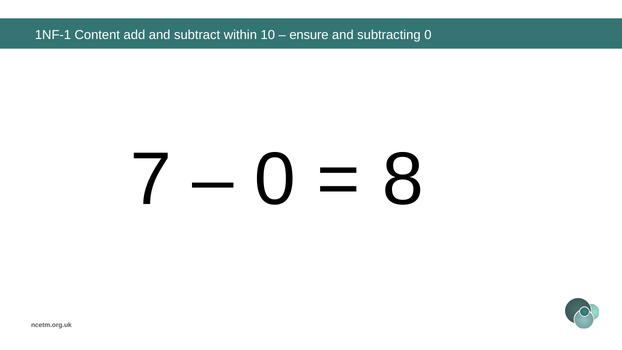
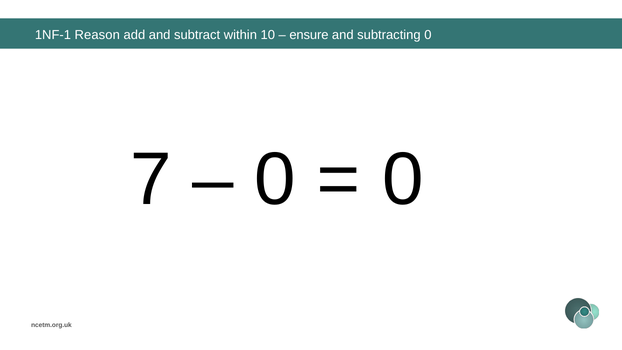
Content: Content -> Reason
8 at (403, 180): 8 -> 0
